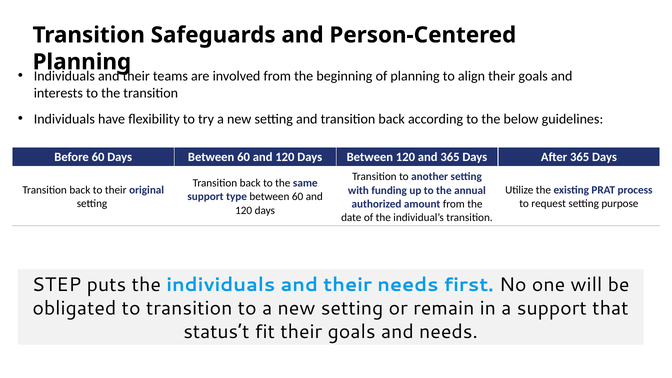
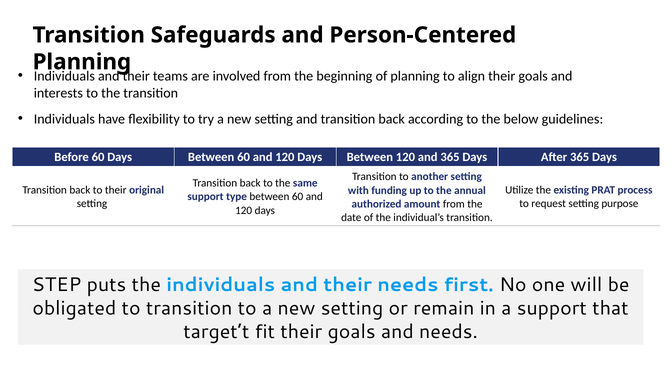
status’t: status’t -> target’t
